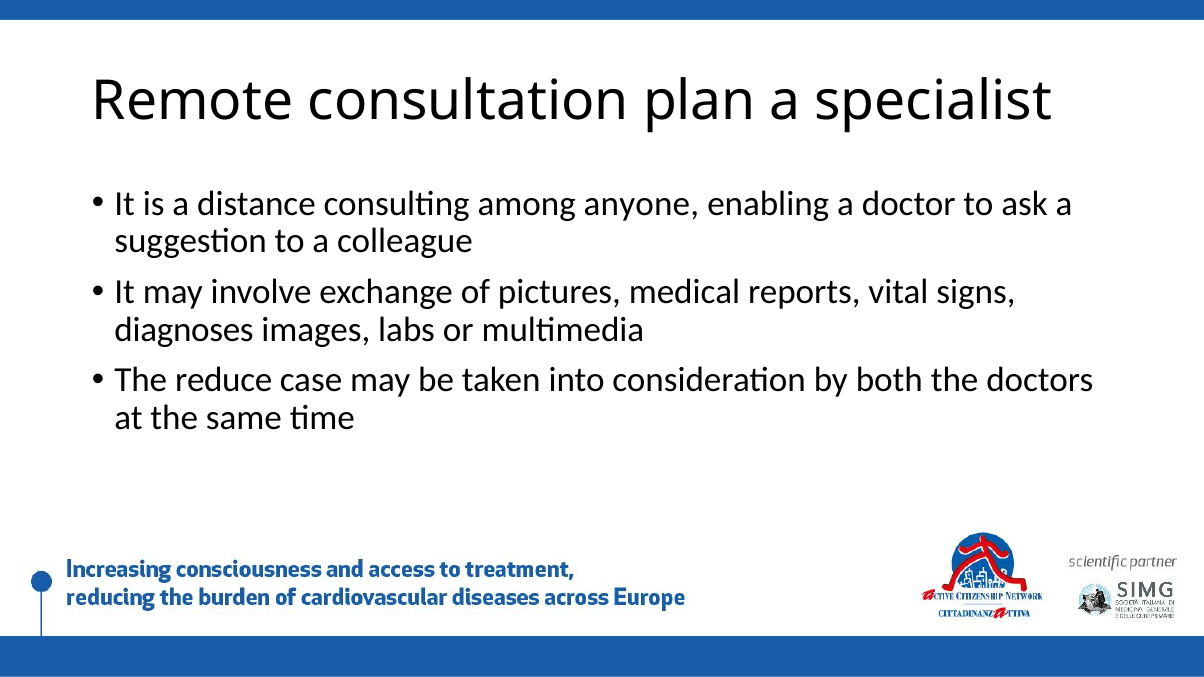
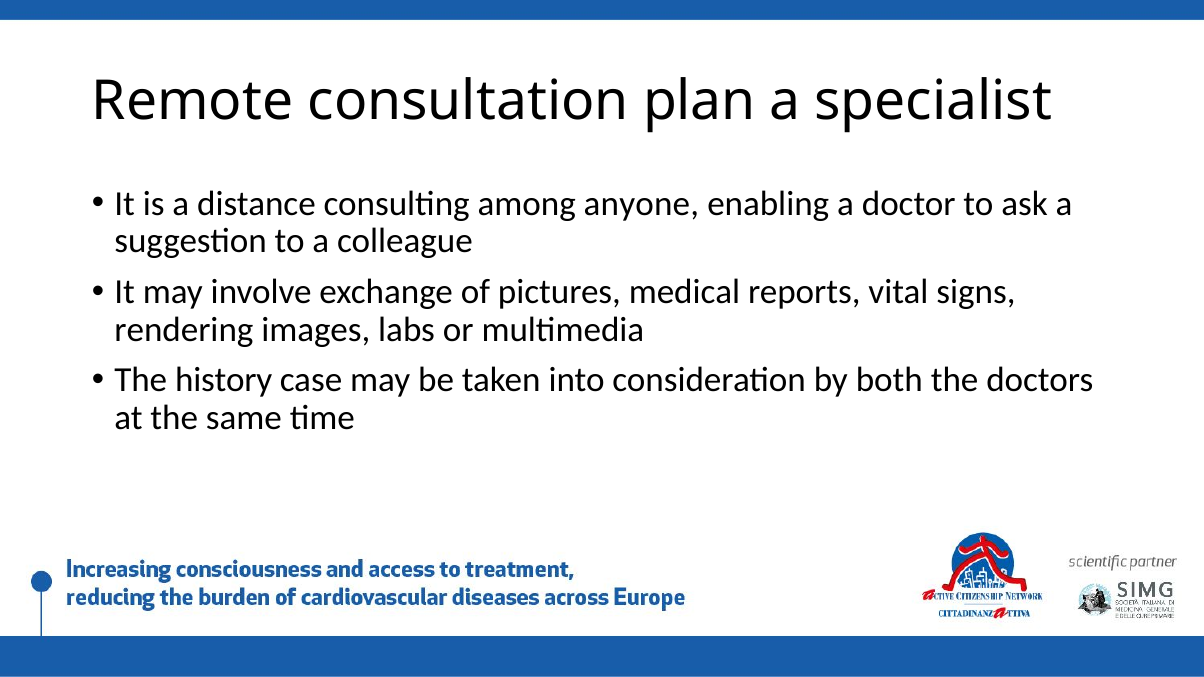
diagnoses: diagnoses -> rendering
reduce: reduce -> history
